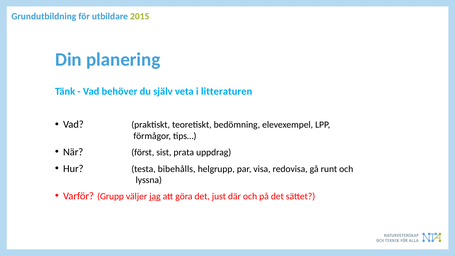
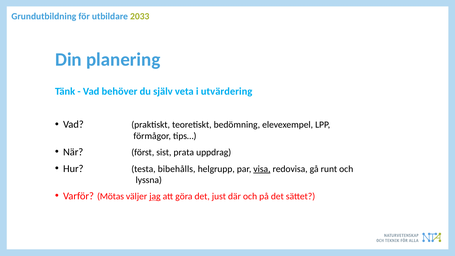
2015: 2015 -> 2033
litteraturen: litteraturen -> utvärdering
visa underline: none -> present
Grupp: Grupp -> Mötas
